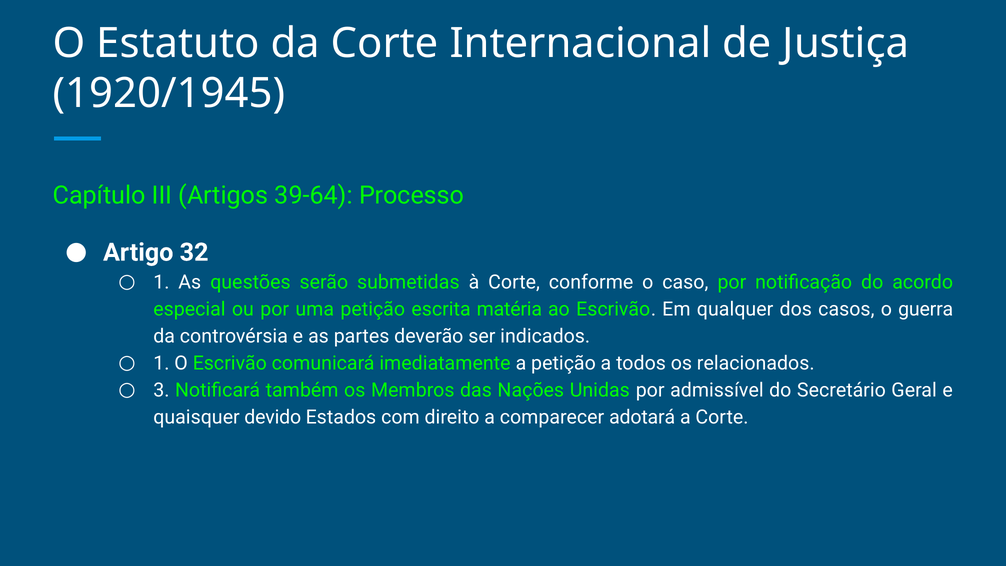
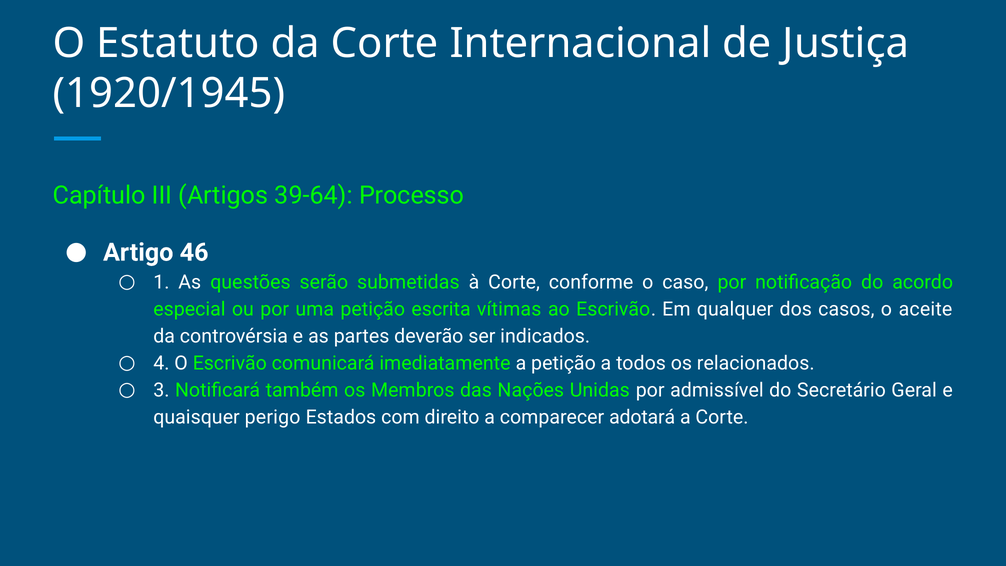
32: 32 -> 46
matéria: matéria -> vítimas
guerra: guerra -> aceite
1 at (161, 363): 1 -> 4
devido: devido -> perigo
